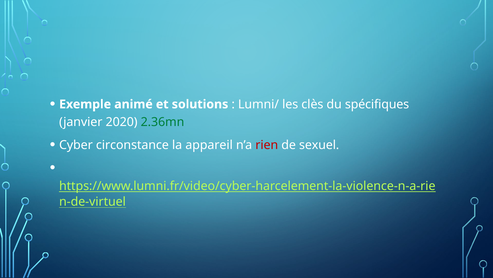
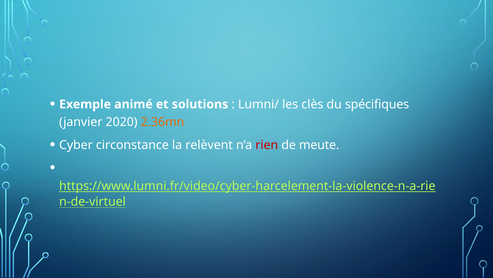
2.36mn colour: green -> orange
appareil: appareil -> relèvent
sexuel: sexuel -> meute
